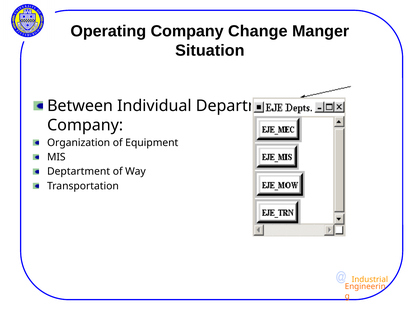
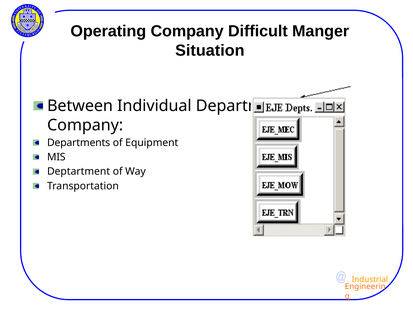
Change: Change -> Difficult
Organization at (79, 142): Organization -> Departments
